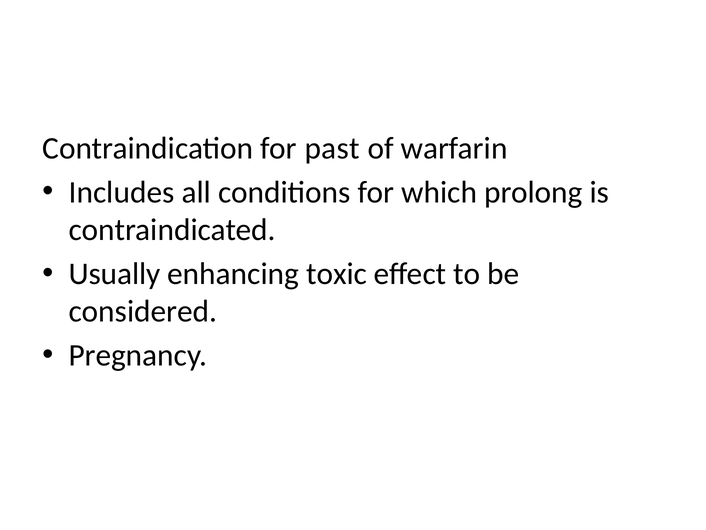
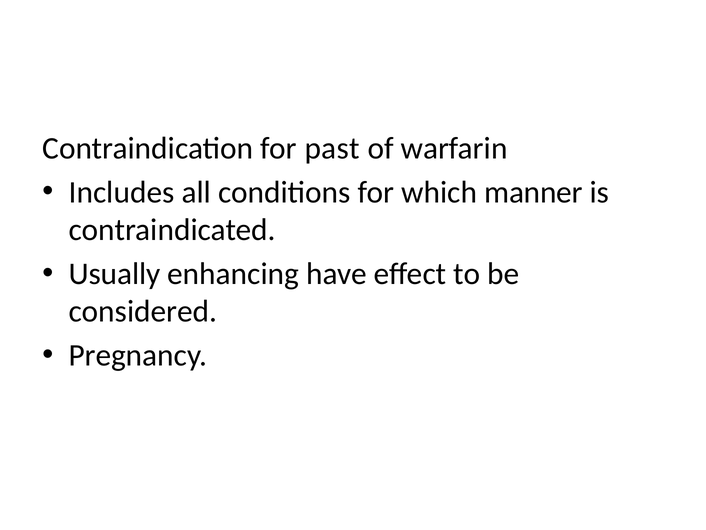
prolong: prolong -> manner
toxic: toxic -> have
